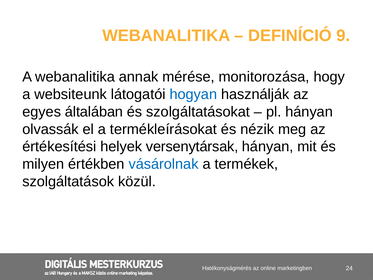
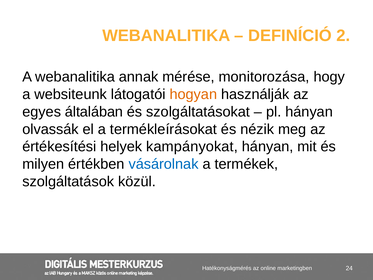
9: 9 -> 2
hogyan colour: blue -> orange
versenytársak: versenytársak -> kampányokat
